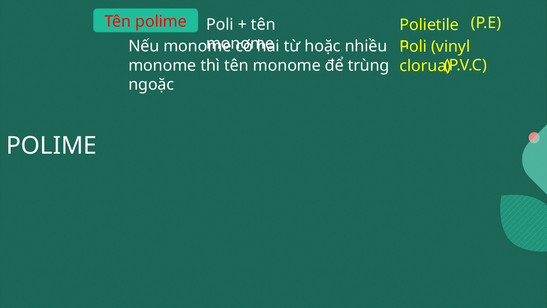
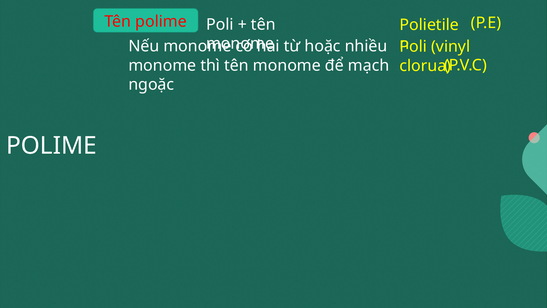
trùng: trùng -> mạch
